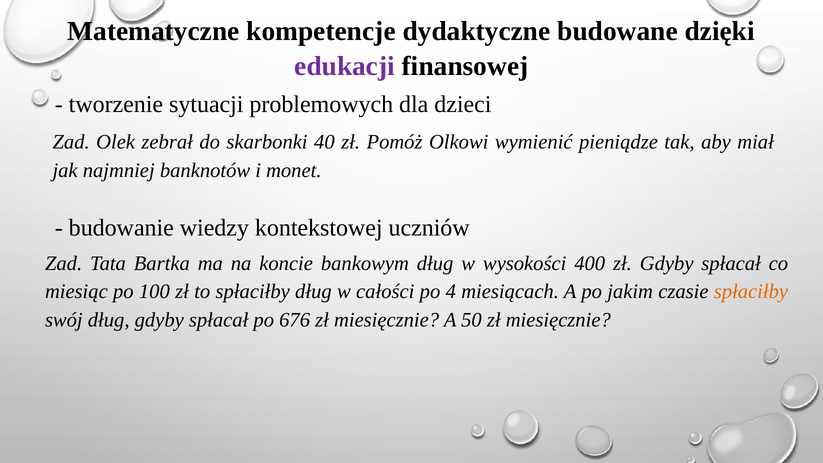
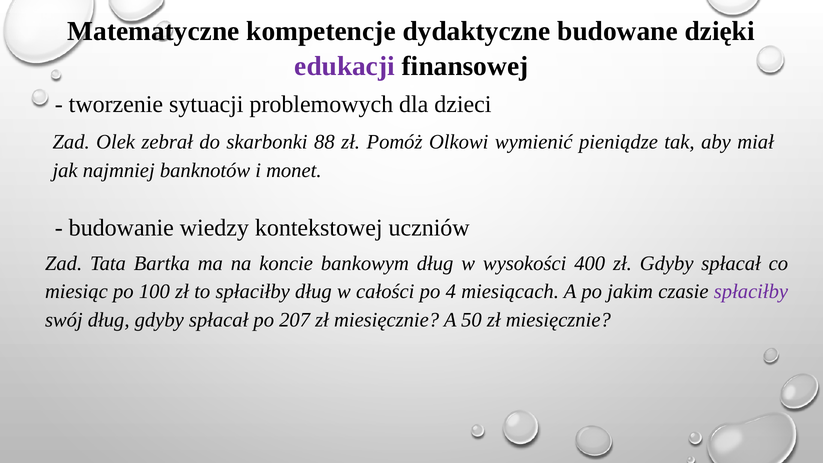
40: 40 -> 88
spłaciłby at (751, 292) colour: orange -> purple
676: 676 -> 207
